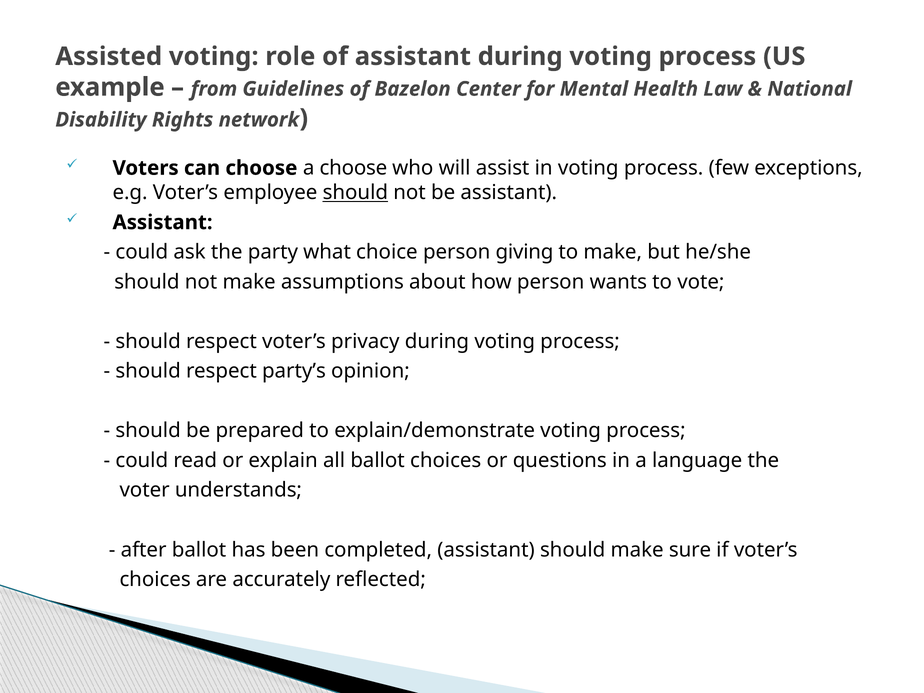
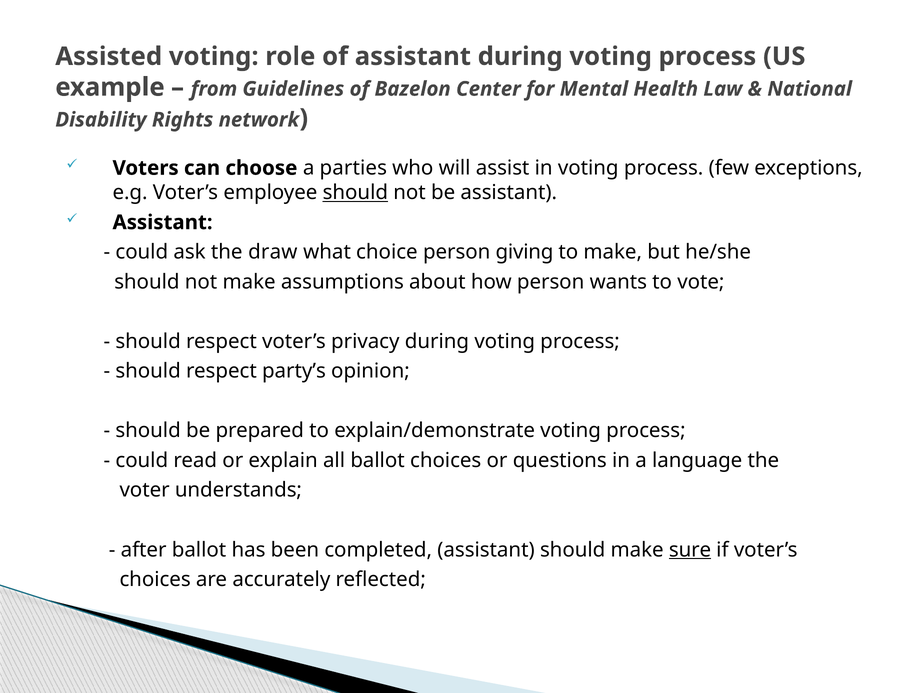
a choose: choose -> parties
the party: party -> draw
sure underline: none -> present
